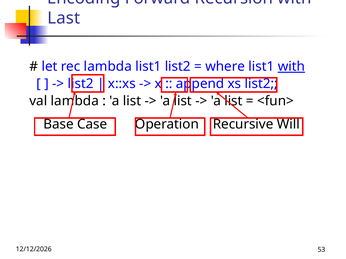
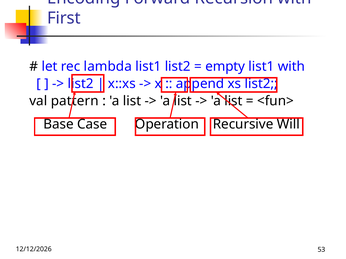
Last: Last -> First
where: where -> empty
with at (291, 67) underline: present -> none
val lambda: lambda -> pattern
